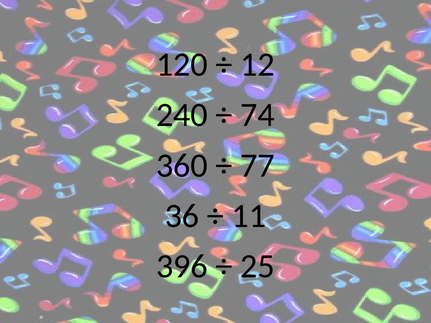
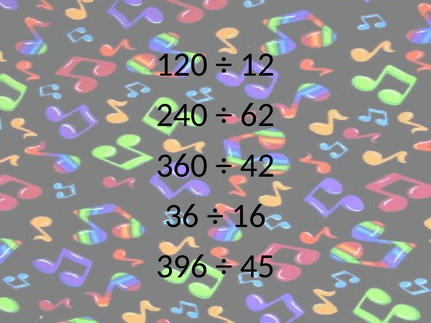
74: 74 -> 62
77: 77 -> 42
11: 11 -> 16
25: 25 -> 45
